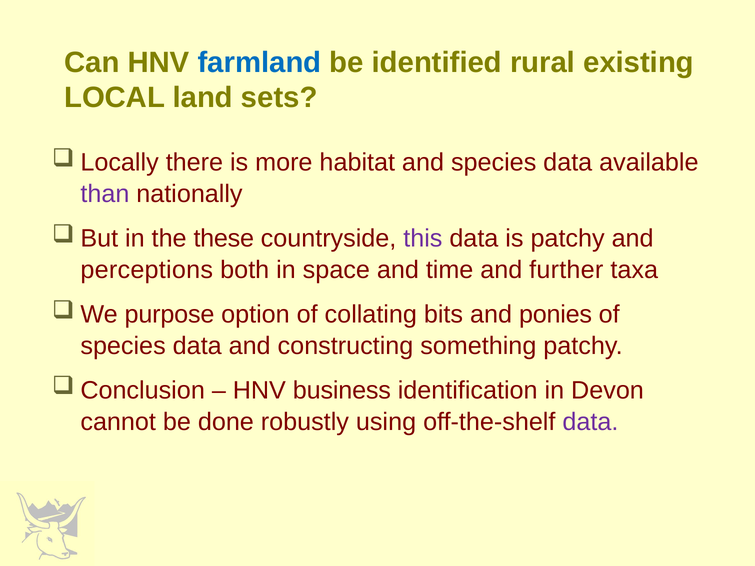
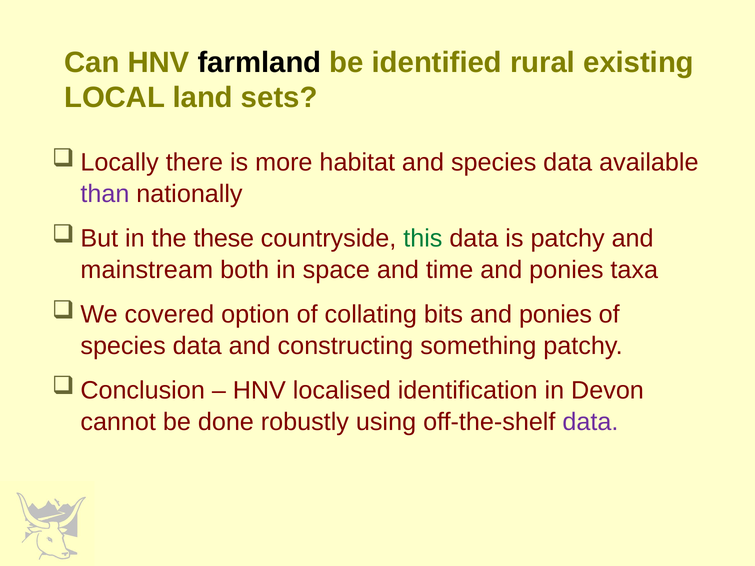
farmland colour: blue -> black
this colour: purple -> green
perceptions: perceptions -> mainstream
time and further: further -> ponies
purpose: purpose -> covered
business: business -> localised
